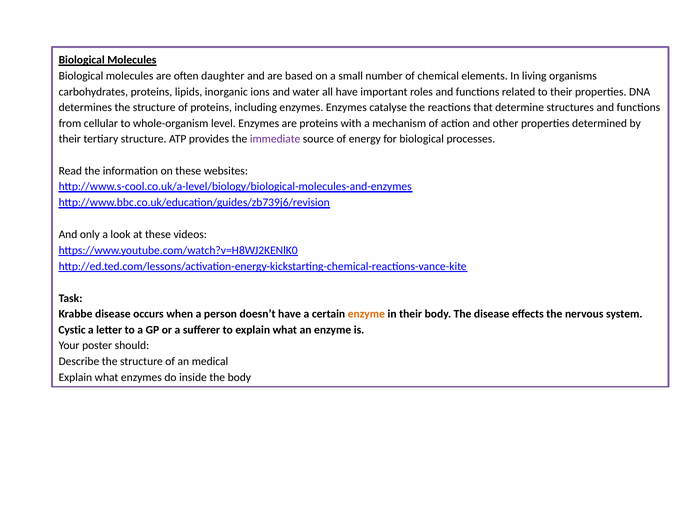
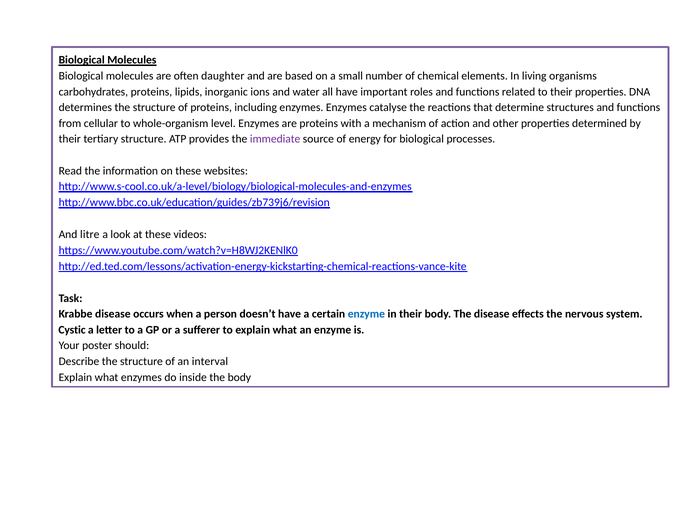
only: only -> litre
enzyme at (366, 314) colour: orange -> blue
medical: medical -> interval
